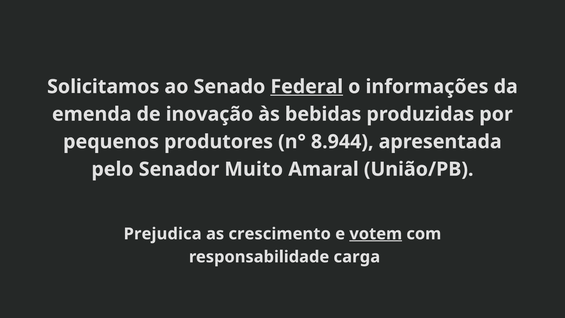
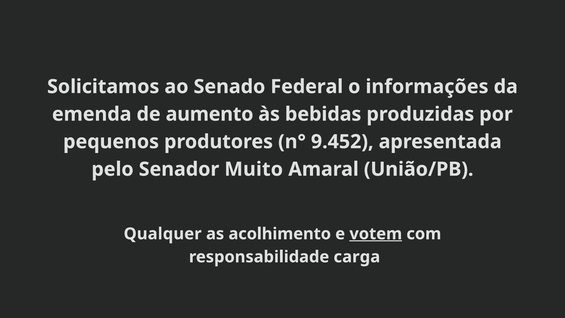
Federal underline: present -> none
inovação: inovação -> aumento
8.944: 8.944 -> 9.452
Prejudica: Prejudica -> Qualquer
crescimento: crescimento -> acolhimento
